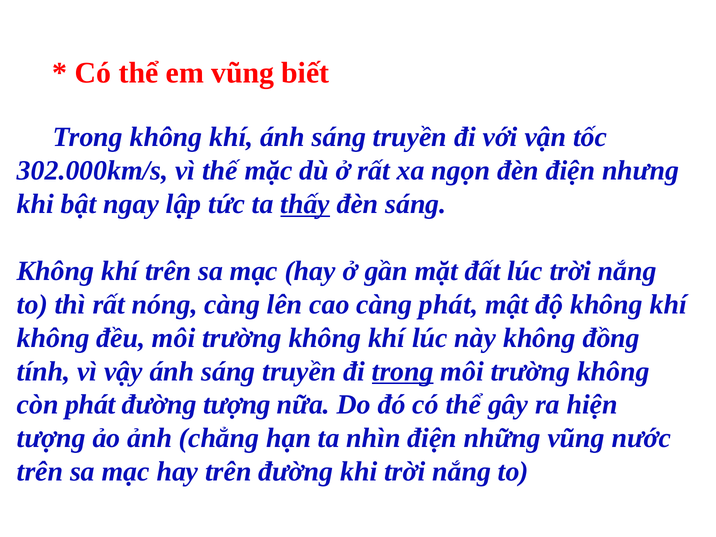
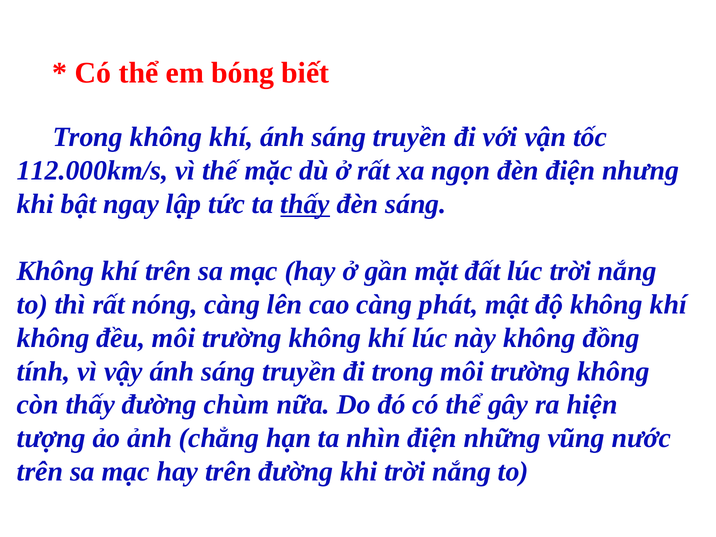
em vũng: vũng -> bóng
302.000km/s: 302.000km/s -> 112.000km/s
trong at (403, 371) underline: present -> none
còn phát: phát -> thấy
đường tượng: tượng -> chùm
